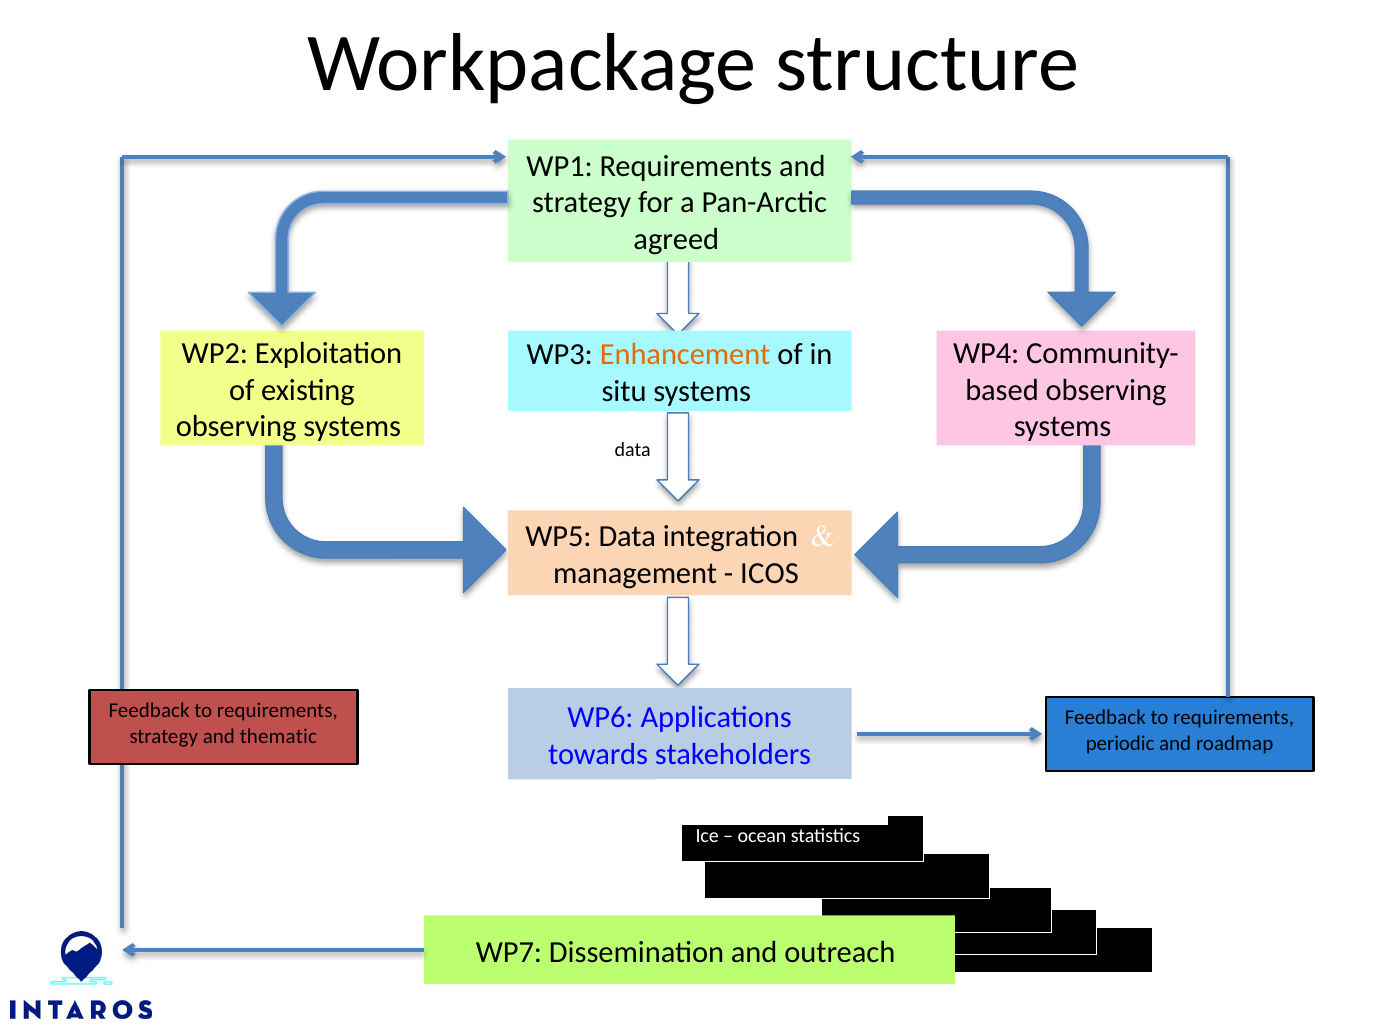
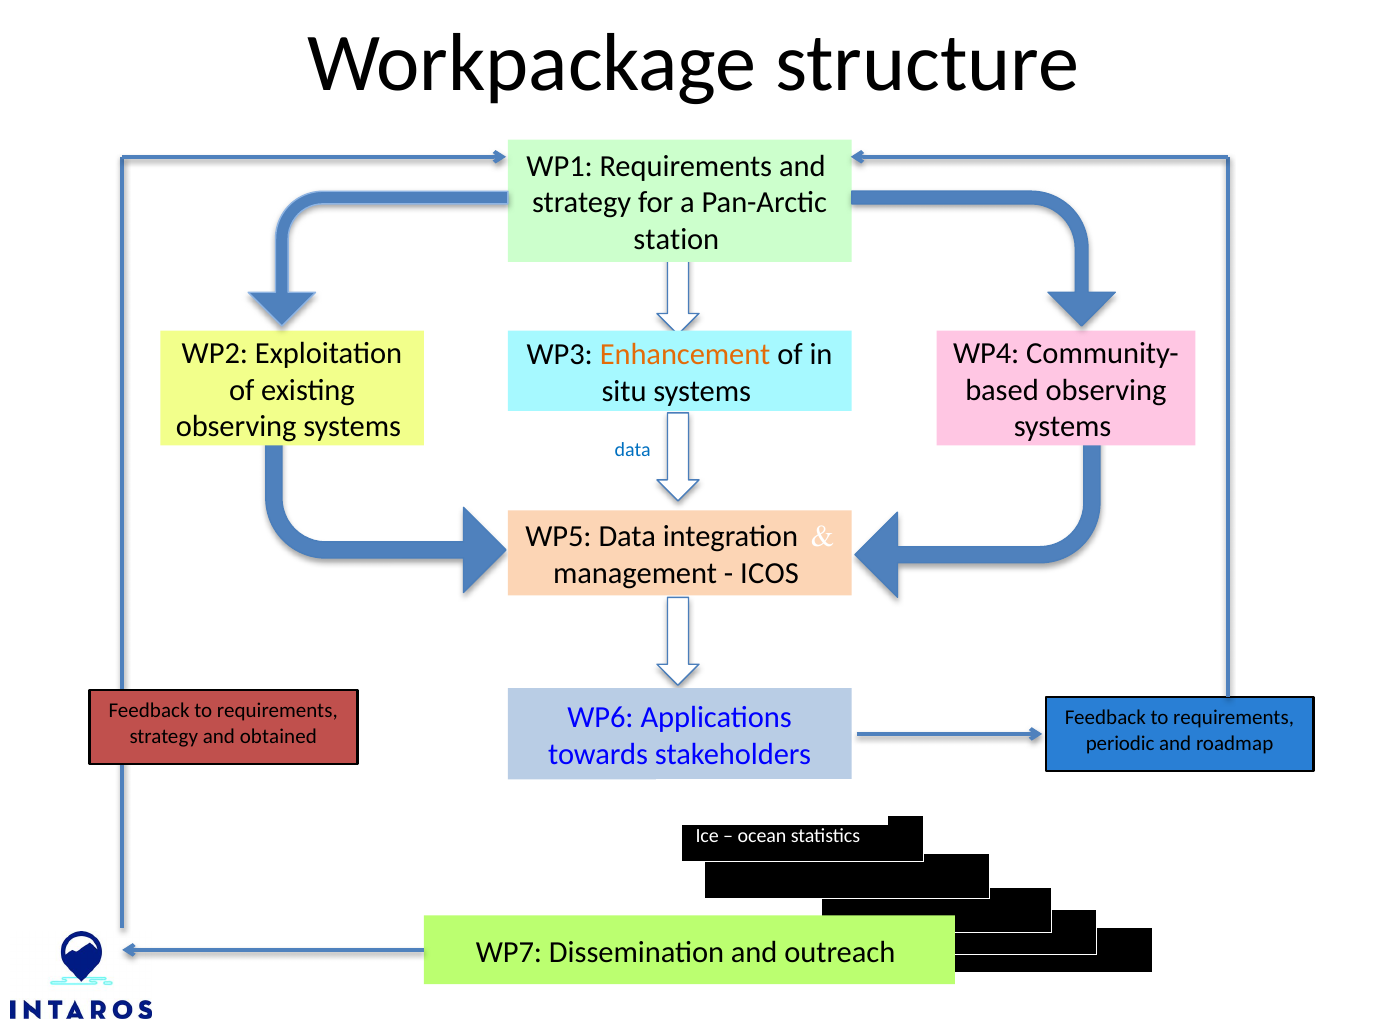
agreed: agreed -> station
data at (633, 450) colour: black -> blue
thematic: thematic -> obtained
